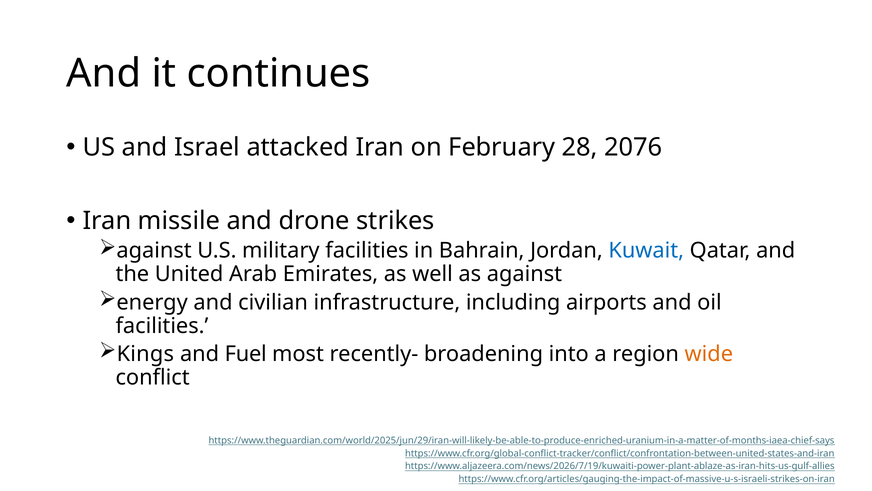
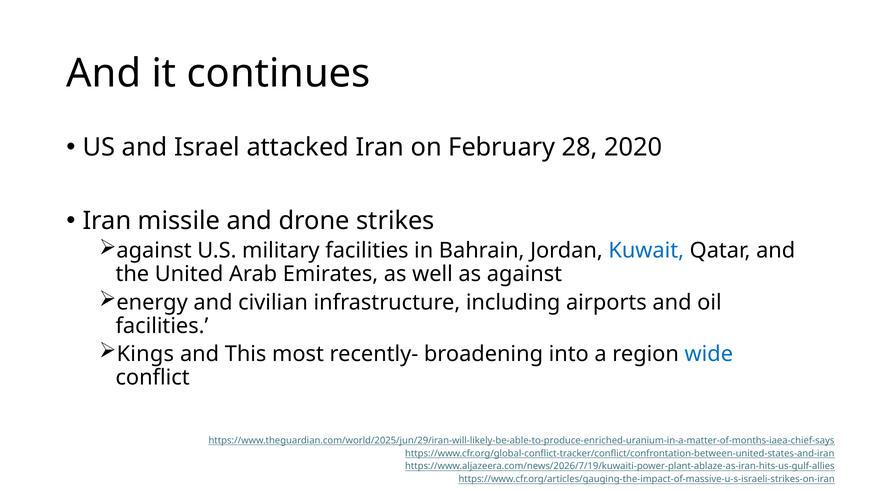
2076: 2076 -> 2020
Fuel: Fuel -> This
wide colour: orange -> blue
